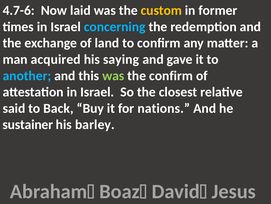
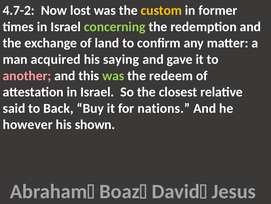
4.7-6: 4.7-6 -> 4.7-2
laid: laid -> lost
concerning colour: light blue -> light green
another colour: light blue -> pink
the confirm: confirm -> redeem
sustainer: sustainer -> however
barley: barley -> shown
